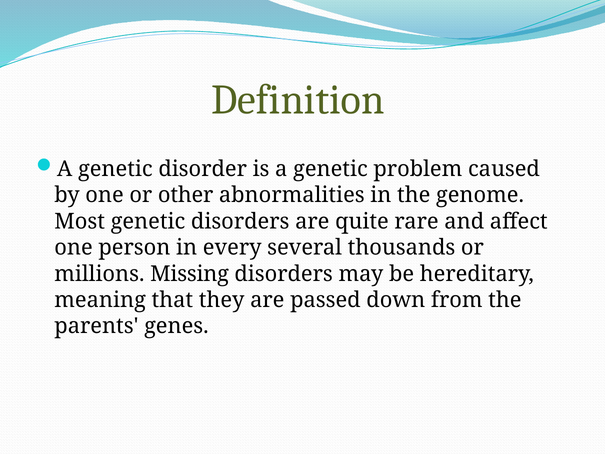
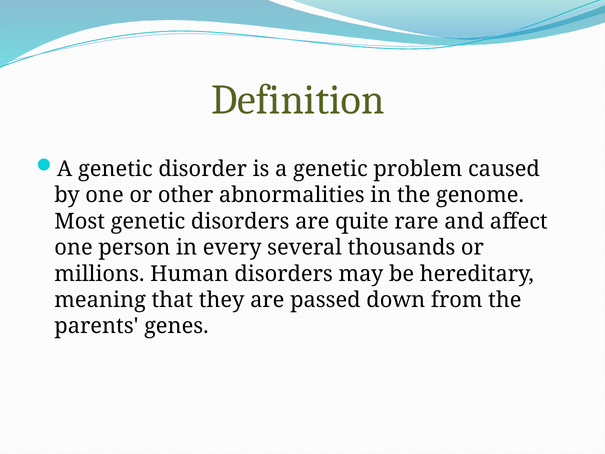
Missing: Missing -> Human
